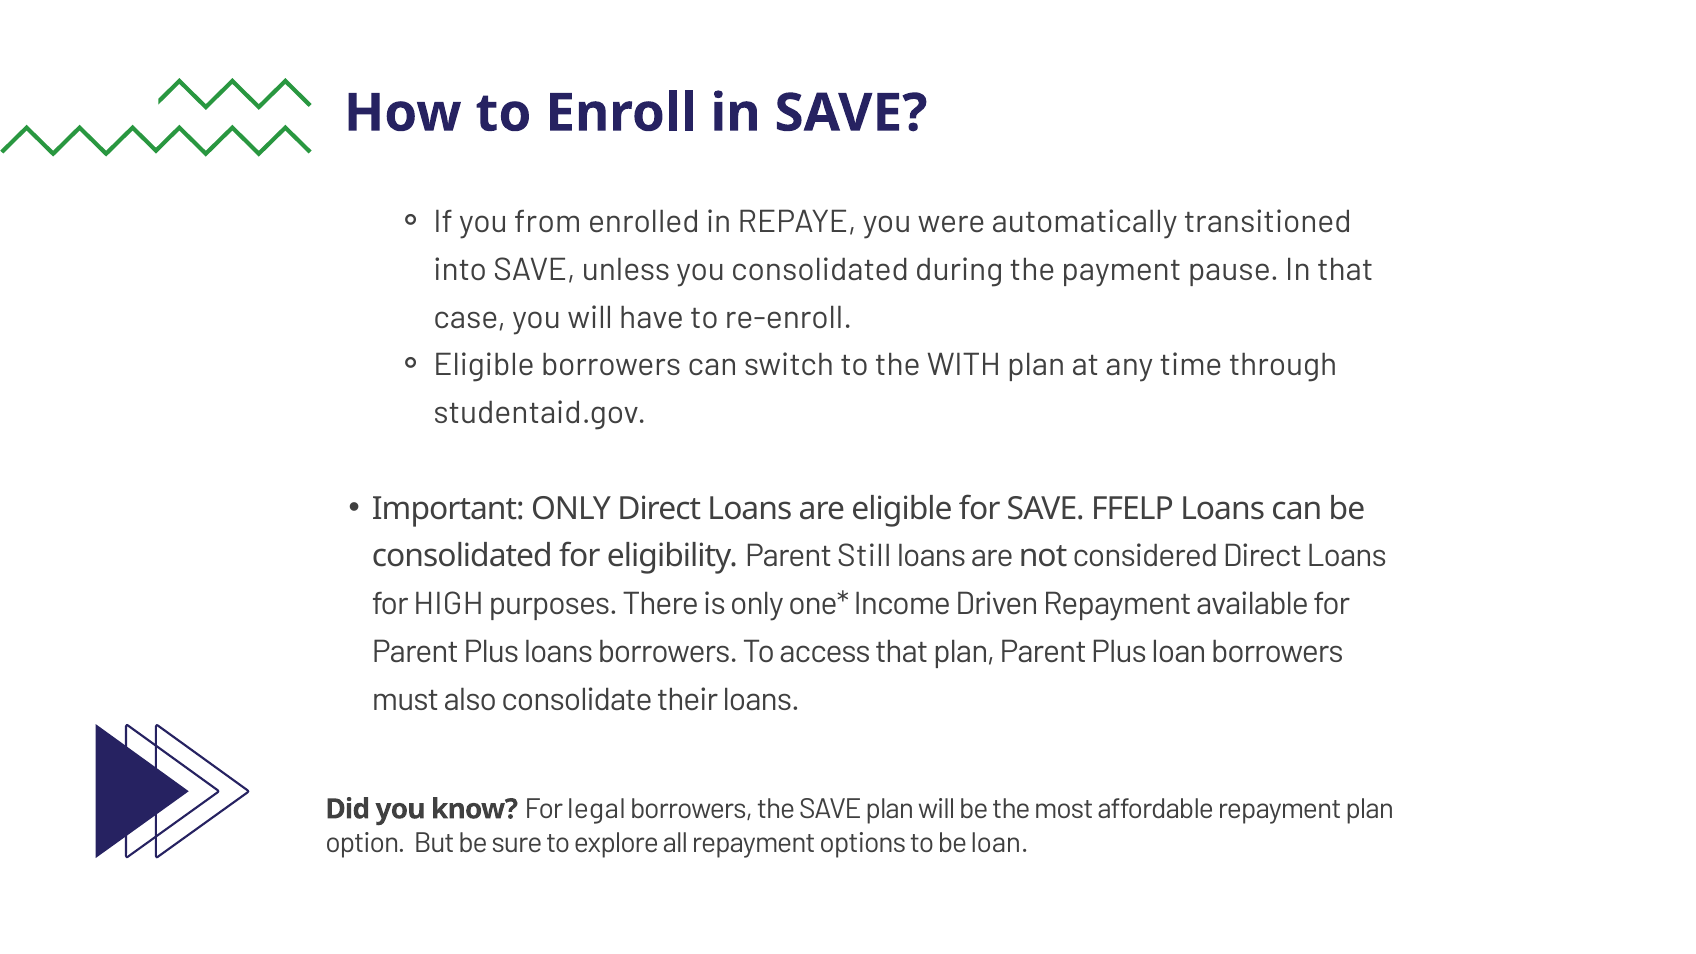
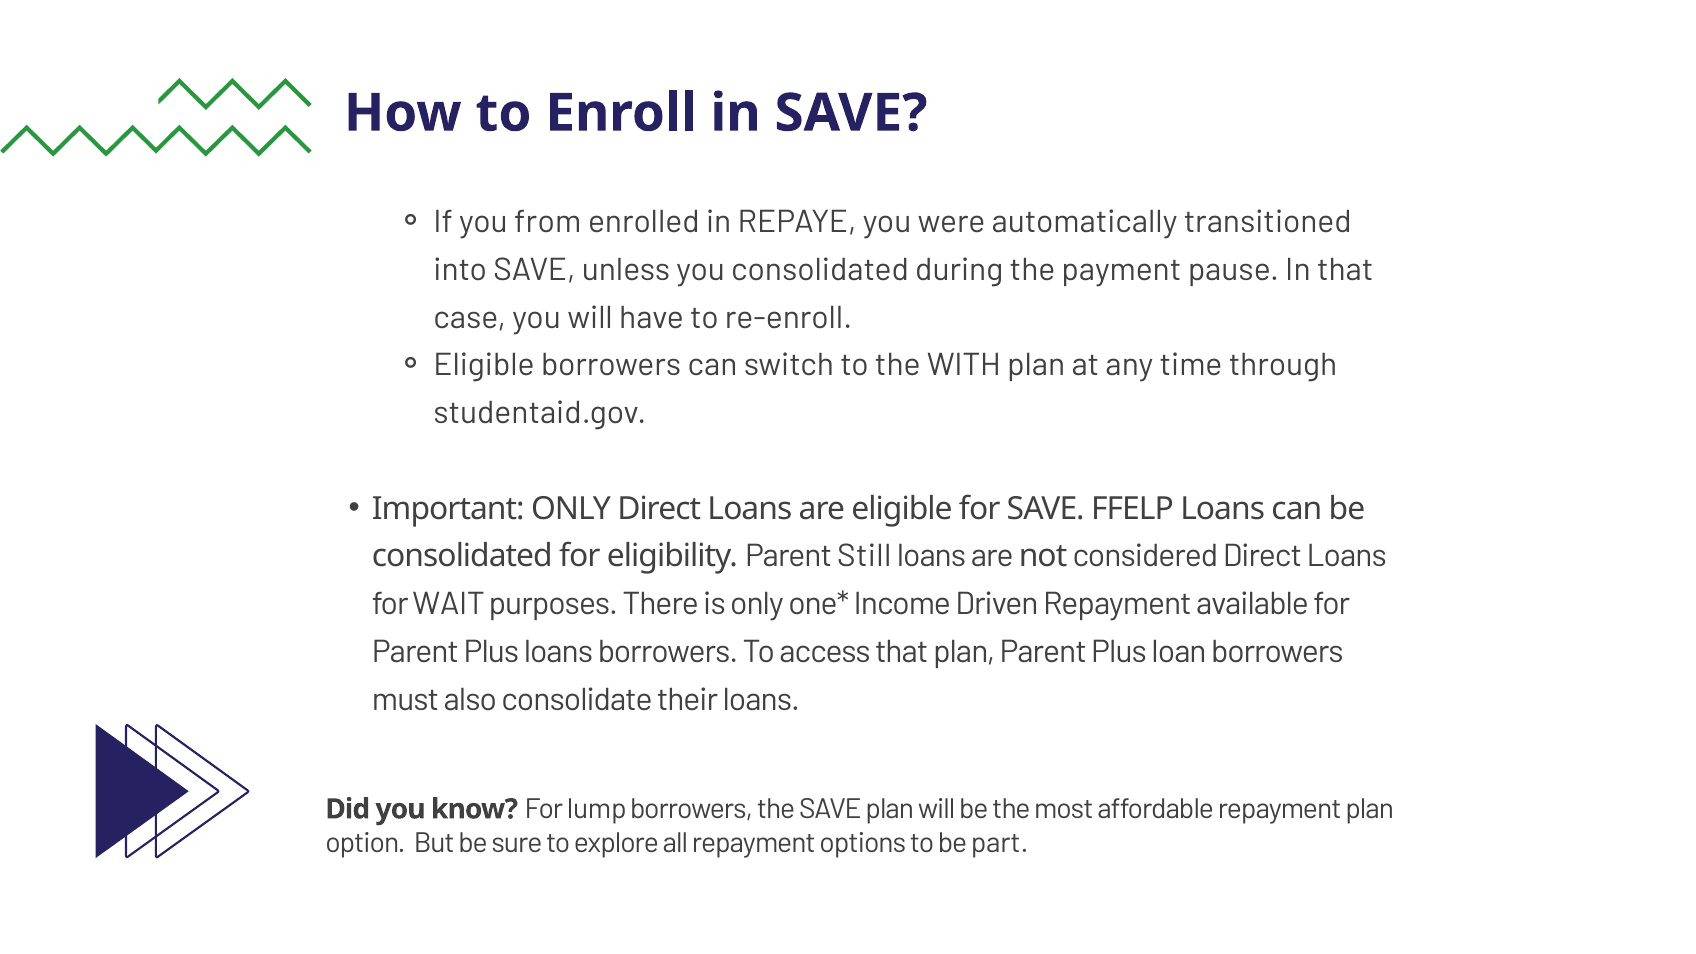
HIGH: HIGH -> WAIT
legal: legal -> lump
be loan: loan -> part
